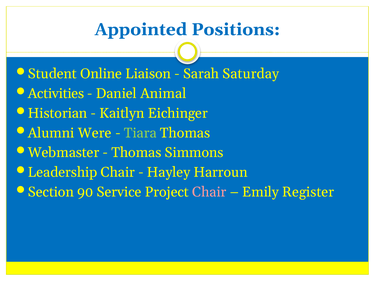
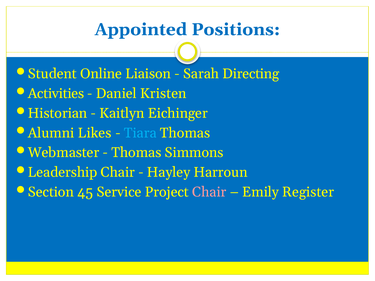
Saturday: Saturday -> Directing
Animal: Animal -> Kristen
Were: Were -> Likes
Tiara colour: light green -> light blue
90: 90 -> 45
